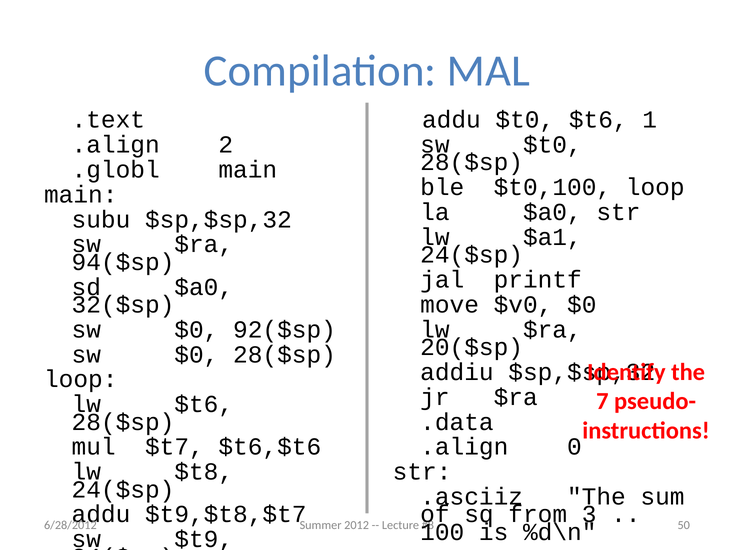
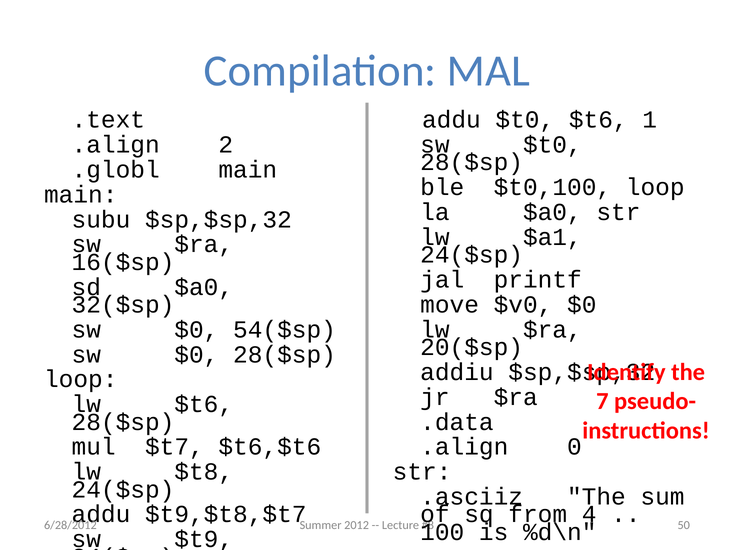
94($sp: 94($sp -> 16($sp
92($sp: 92($sp -> 54($sp
3: 3 -> 4
